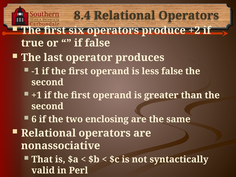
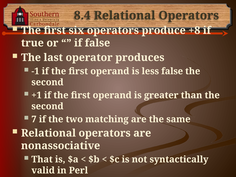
+2: +2 -> +8
6: 6 -> 7
enclosing: enclosing -> matching
